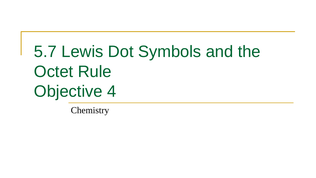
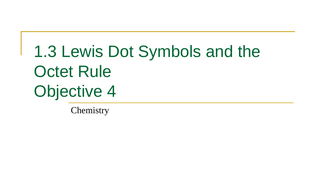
5.7: 5.7 -> 1.3
